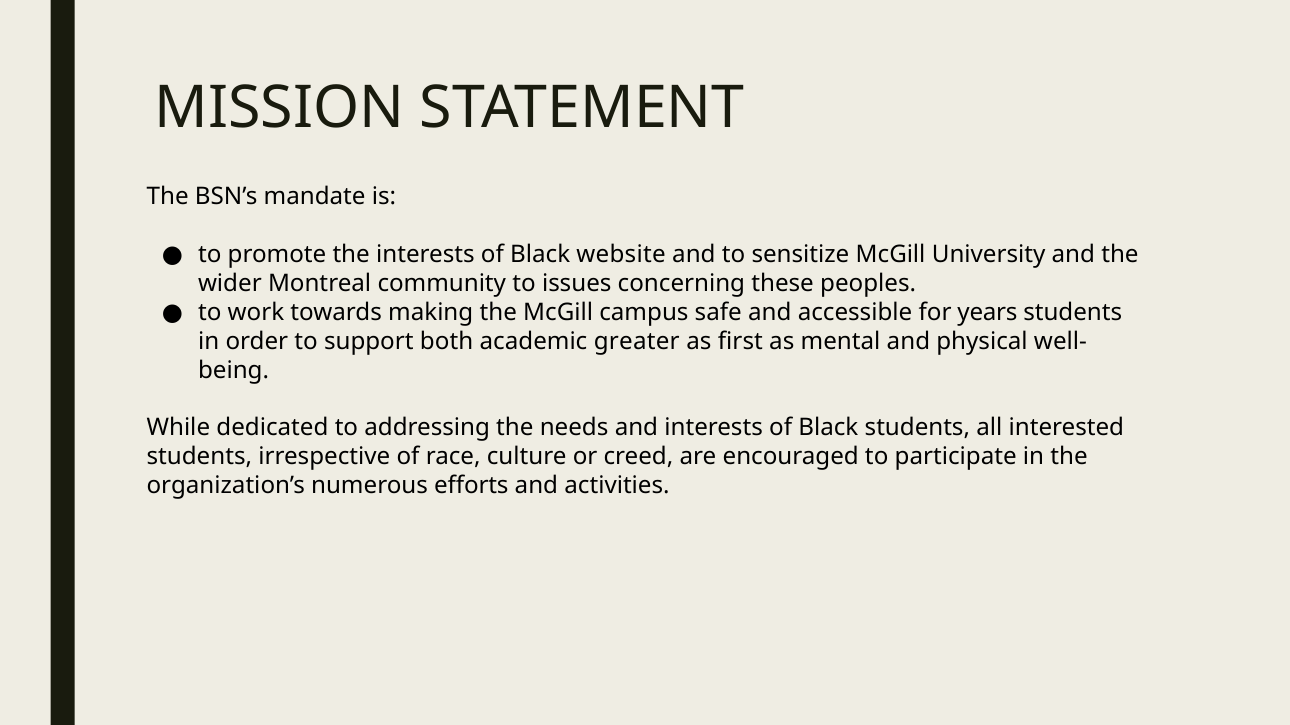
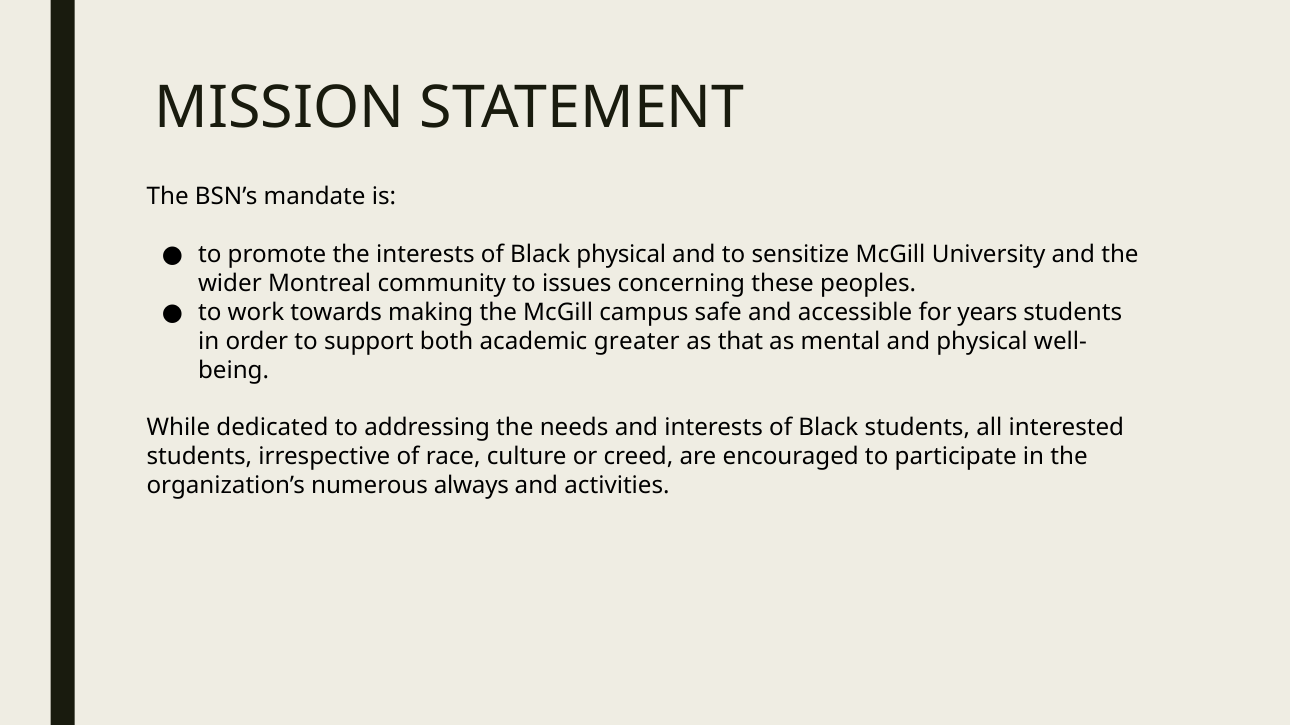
Black website: website -> physical
first: first -> that
efforts: efforts -> always
